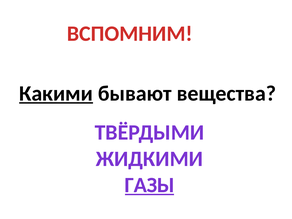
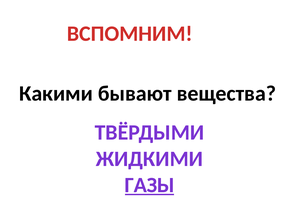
Какими underline: present -> none
